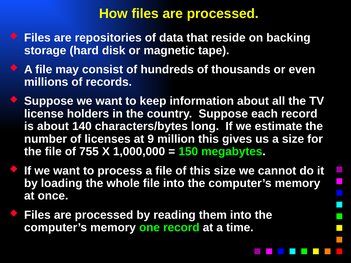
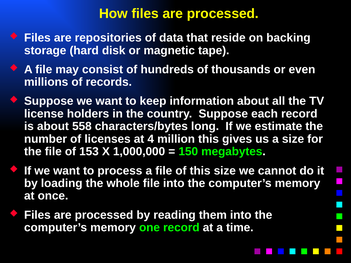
140: 140 -> 558
9: 9 -> 4
755: 755 -> 153
